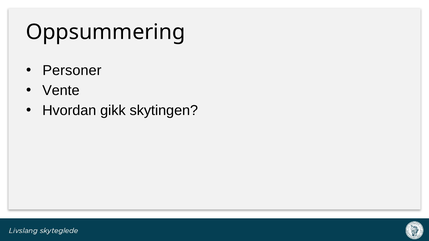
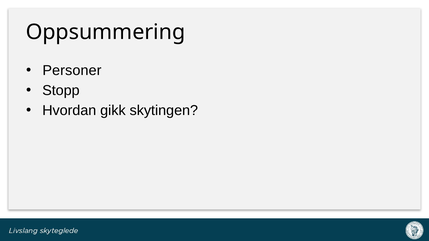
Vente: Vente -> Stopp
